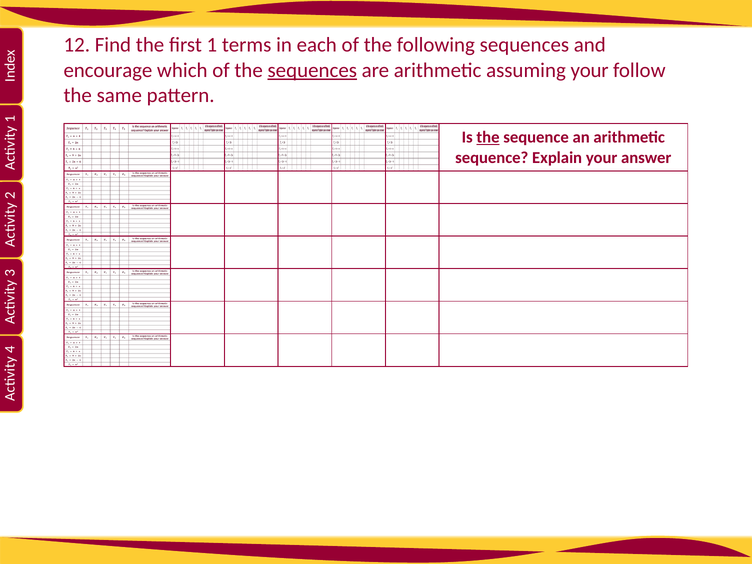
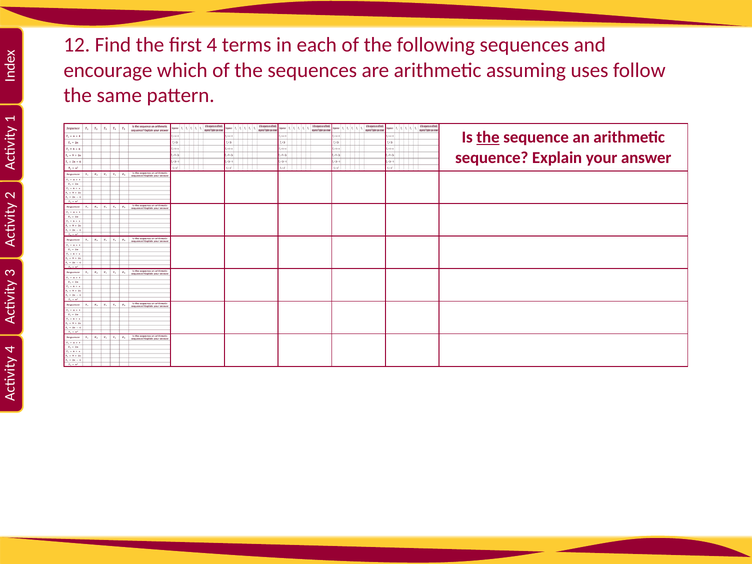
first 1: 1 -> 4
sequences at (312, 70) underline: present -> none
assuming your: your -> uses
